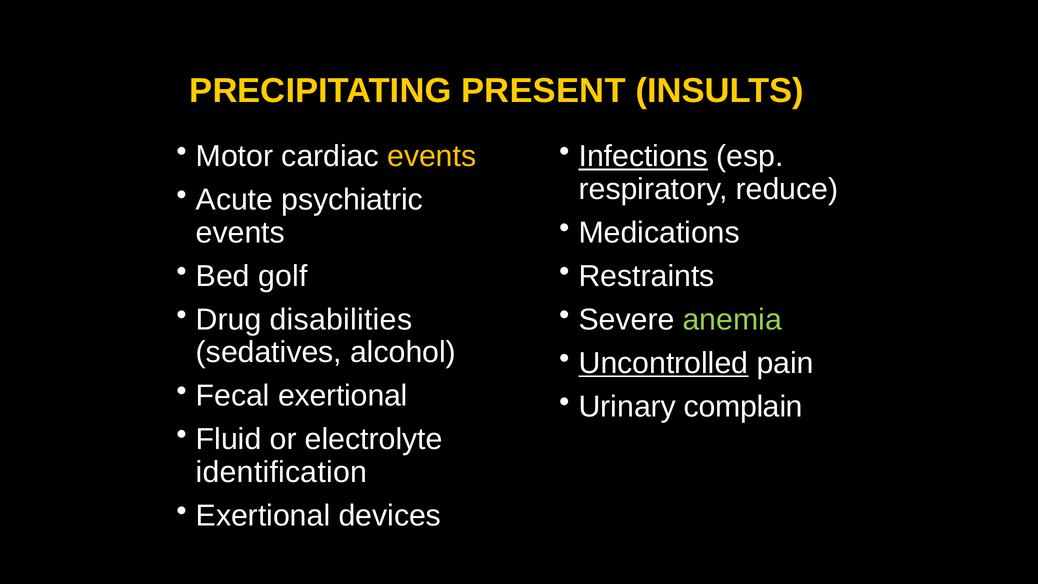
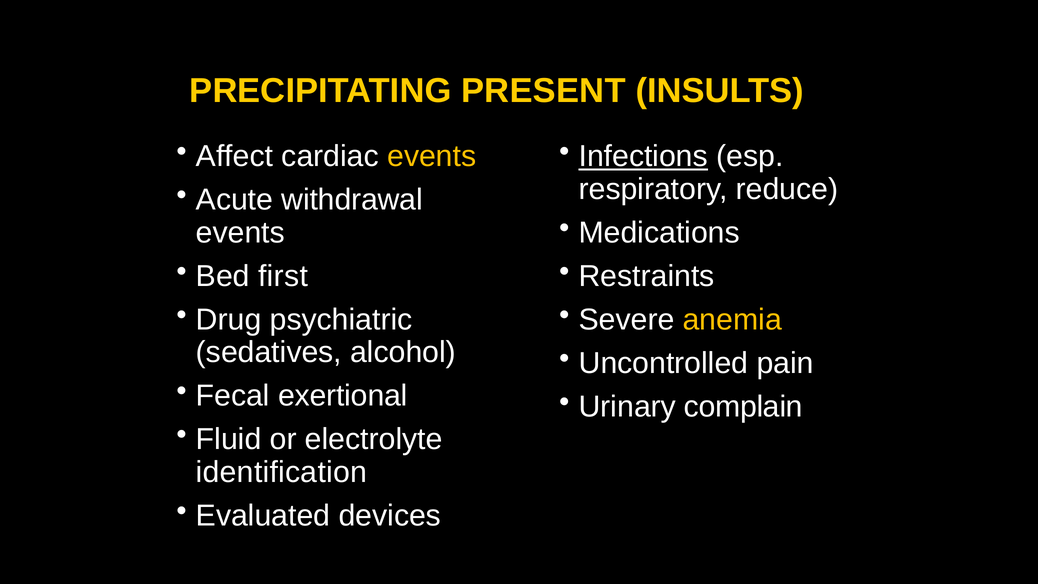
Motor: Motor -> Affect
psychiatric: psychiatric -> withdrawal
golf: golf -> first
disabilities: disabilities -> psychiatric
anemia colour: light green -> yellow
Uncontrolled underline: present -> none
Exertional at (263, 516): Exertional -> Evaluated
